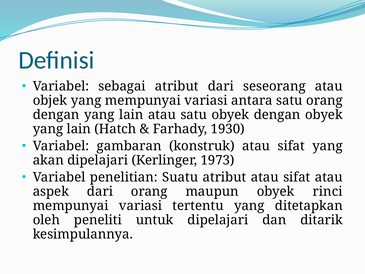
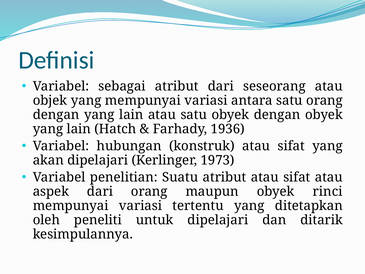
1930: 1930 -> 1936
gambaran: gambaran -> hubungan
